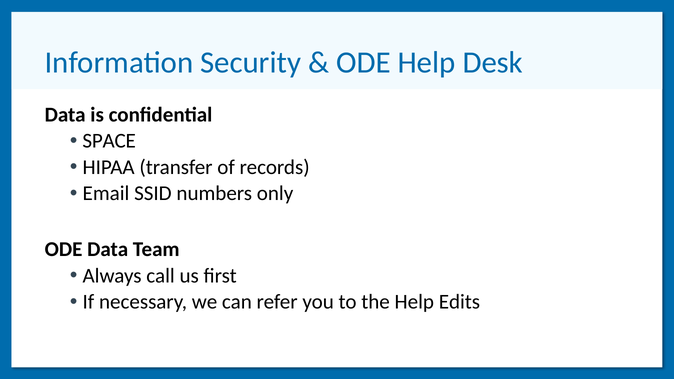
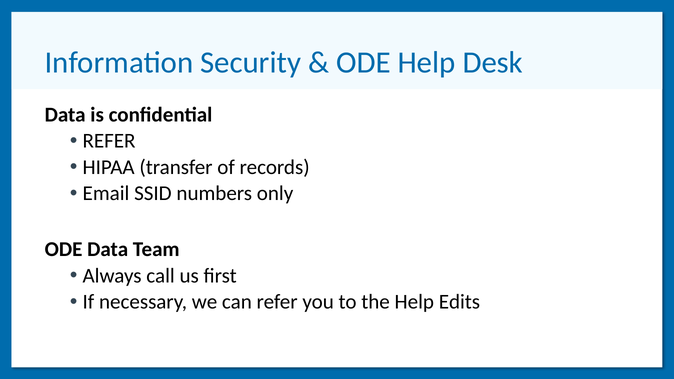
SPACE at (109, 141): SPACE -> REFER
